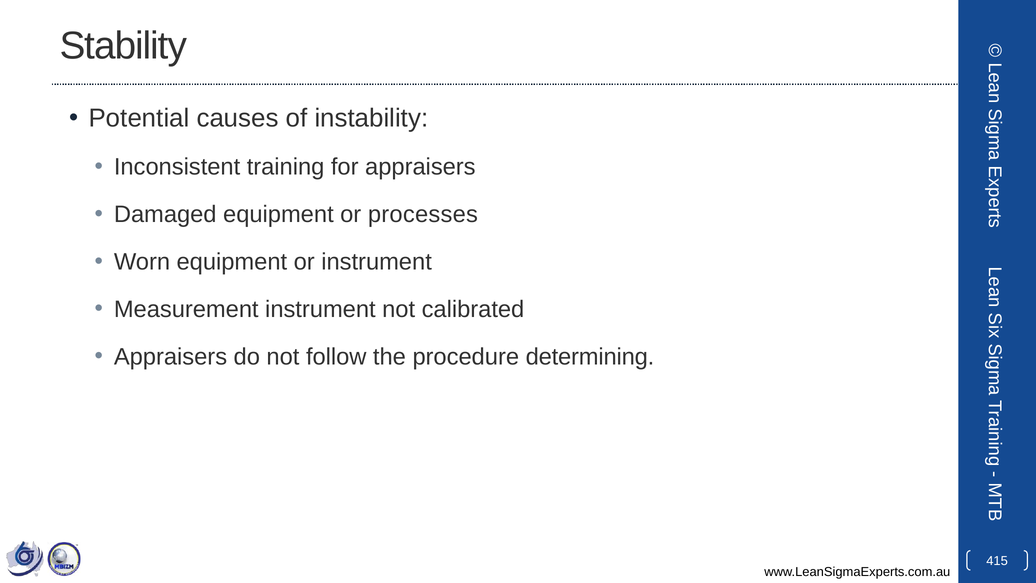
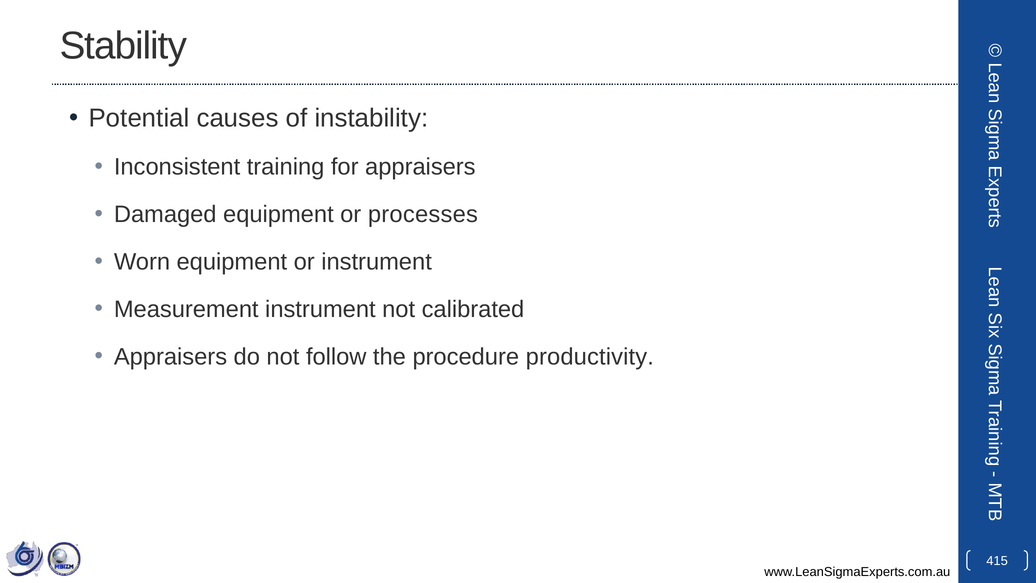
determining: determining -> productivity
